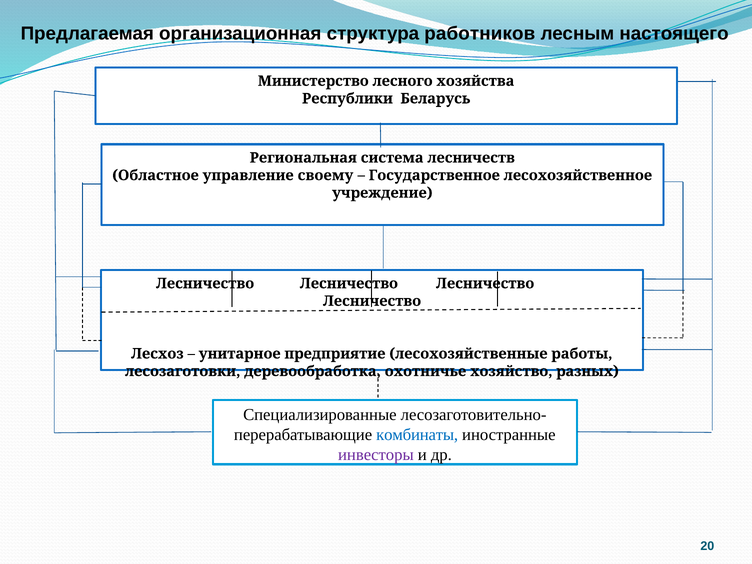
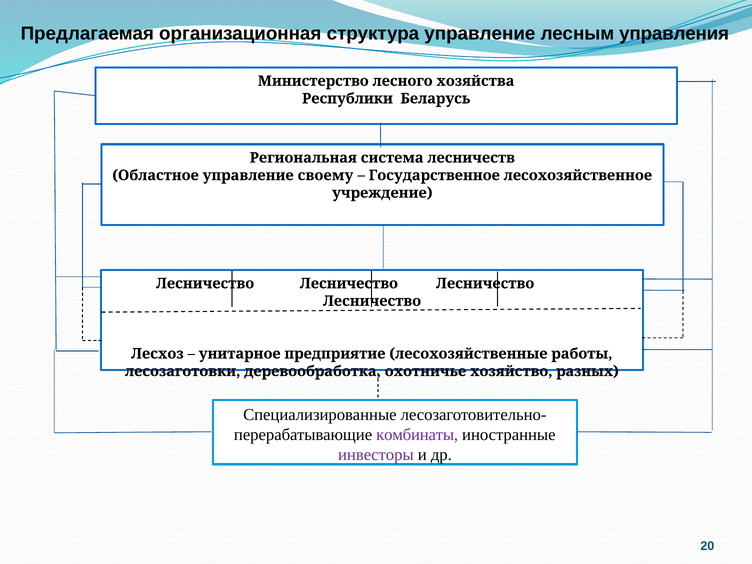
структура работников: работников -> управление
настоящего: настоящего -> управления
комбинаты colour: blue -> purple
